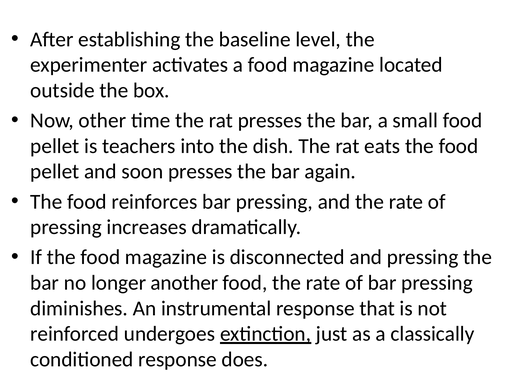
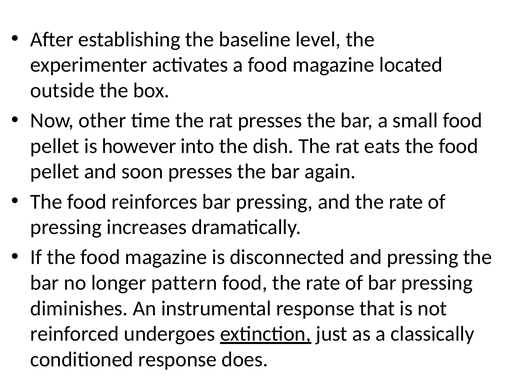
teachers: teachers -> however
another: another -> pattern
